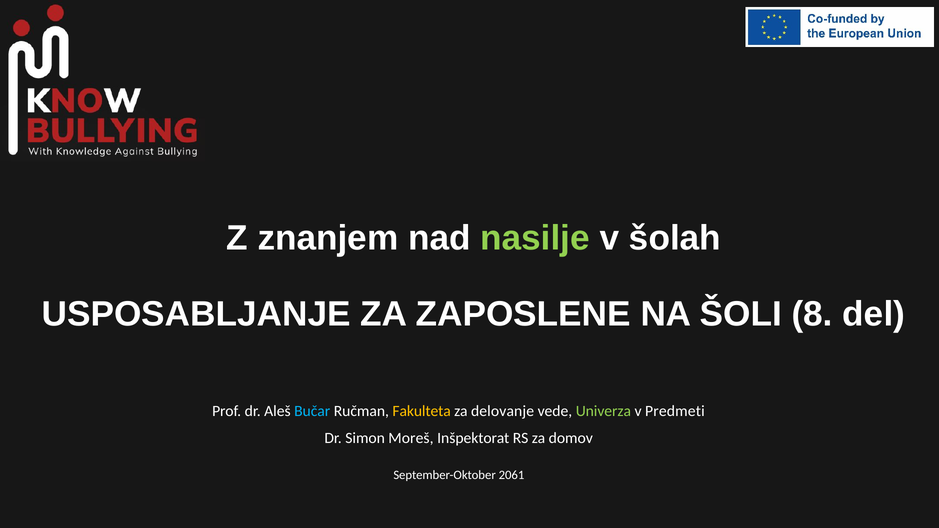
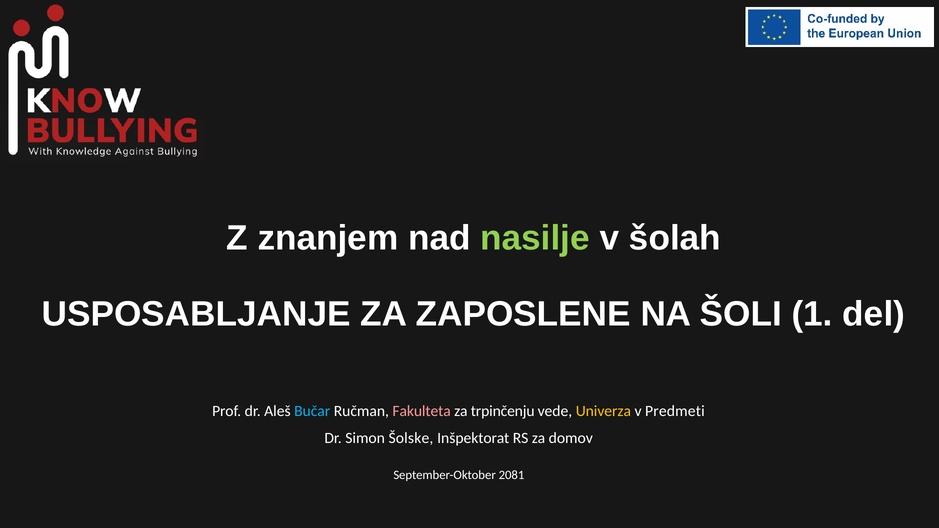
8: 8 -> 1
Fakulteta colour: yellow -> pink
delovanje: delovanje -> trpinčenju
Univerza colour: light green -> yellow
Moreš: Moreš -> Šolske
2061: 2061 -> 2081
